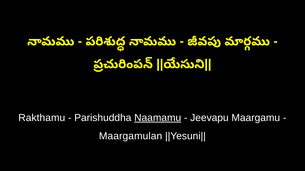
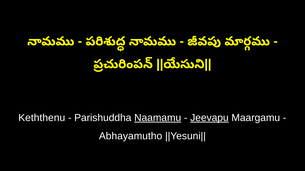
Rakthamu: Rakthamu -> Keththenu
Jeevapu underline: none -> present
Maargamulan: Maargamulan -> Abhayamutho
